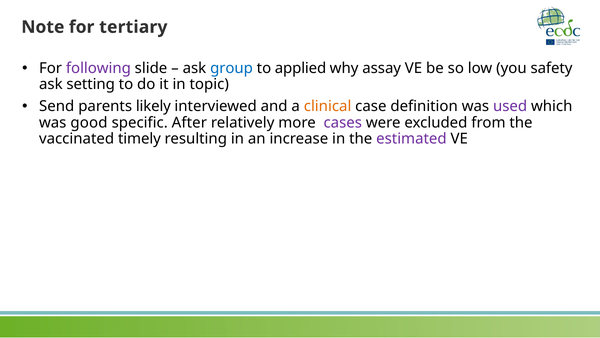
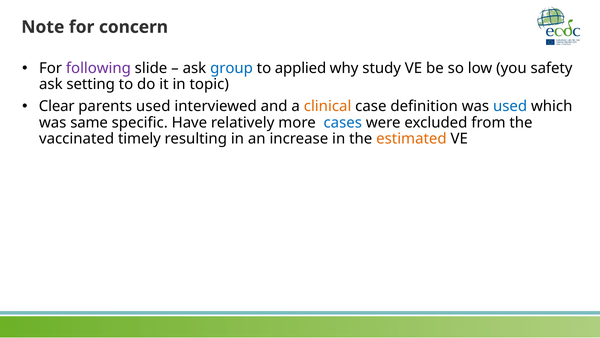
tertiary: tertiary -> concern
assay: assay -> study
Send: Send -> Clear
parents likely: likely -> used
used at (510, 106) colour: purple -> blue
good: good -> same
After: After -> Have
cases colour: purple -> blue
estimated colour: purple -> orange
